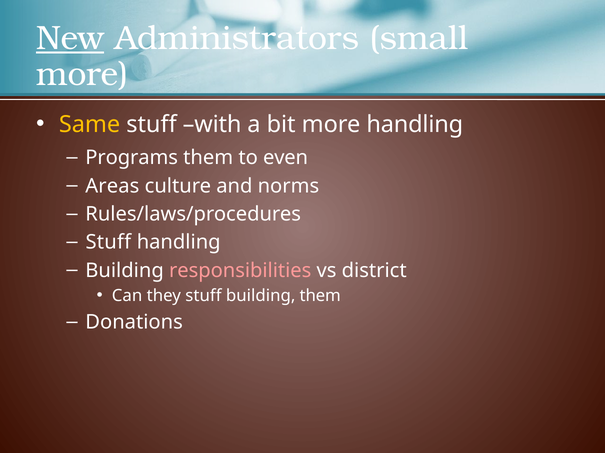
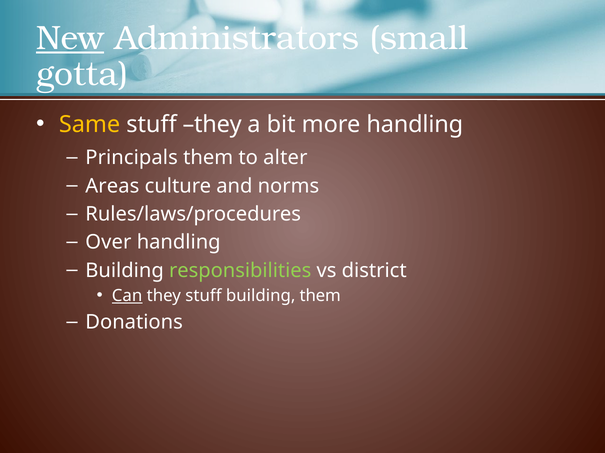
more at (82, 74): more -> gotta
stuff with: with -> they
Programs: Programs -> Principals
even: even -> alter
Stuff at (108, 243): Stuff -> Over
responsibilities colour: pink -> light green
Can underline: none -> present
